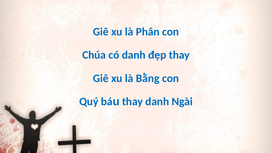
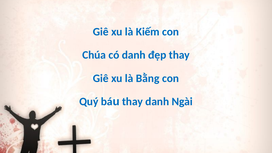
Phân: Phân -> Kiếm
